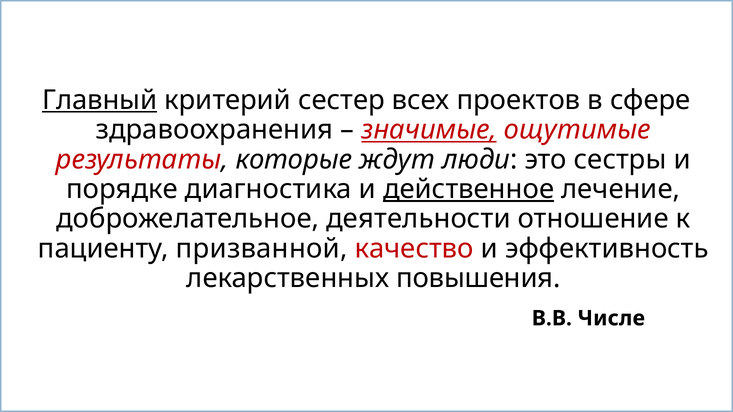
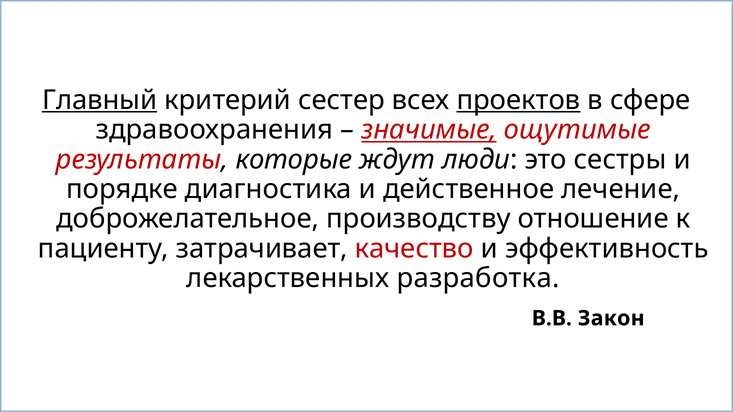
проектов underline: none -> present
действенное underline: present -> none
деятельности: деятельности -> производству
призванной: призванной -> затрачивает
повышения: повышения -> разработка
Числе: Числе -> Закон
